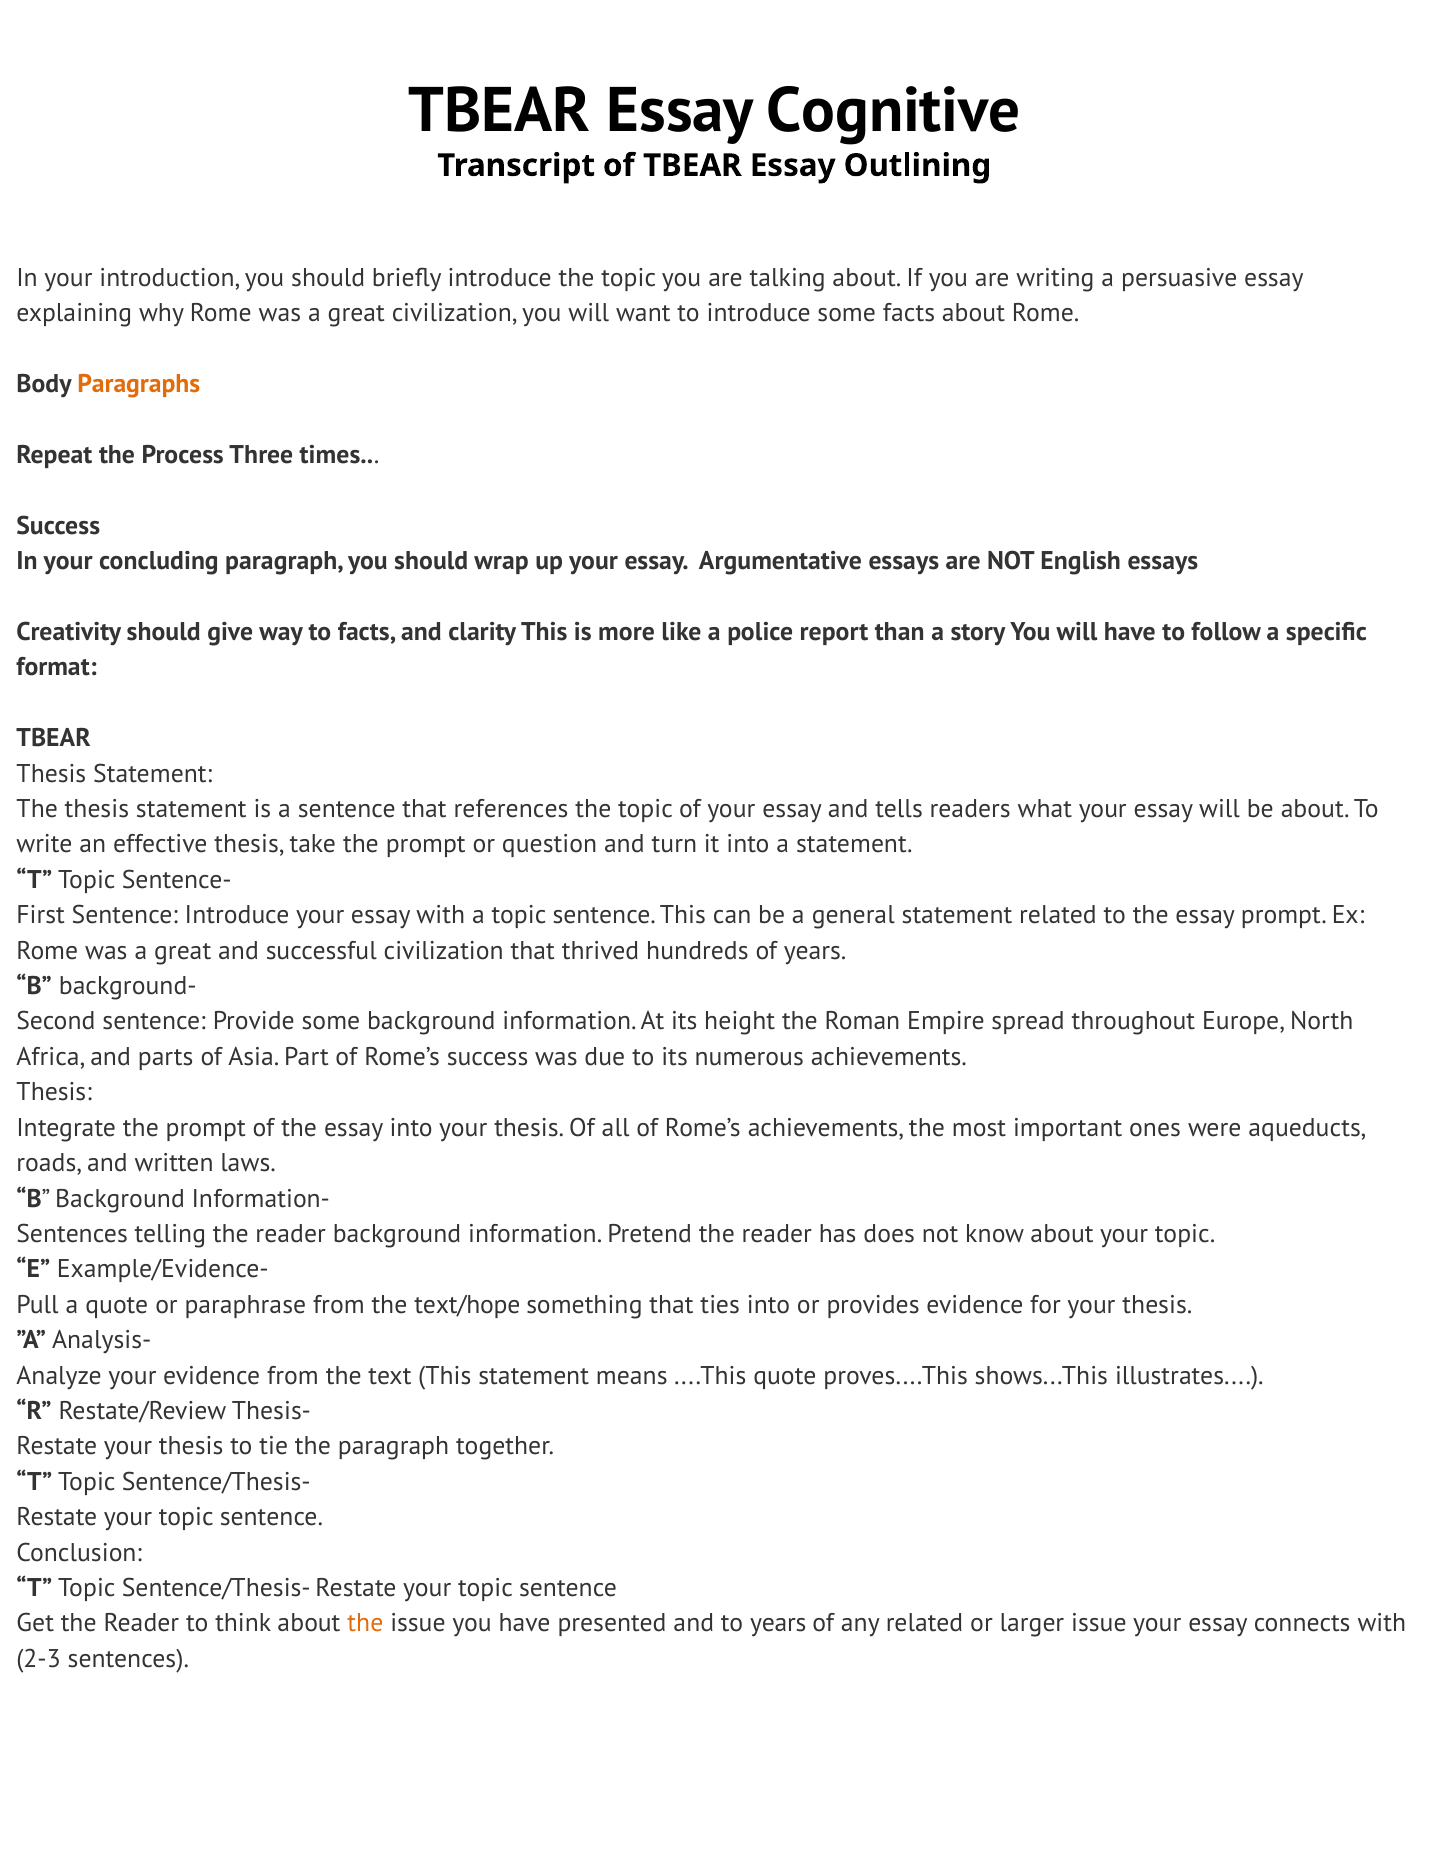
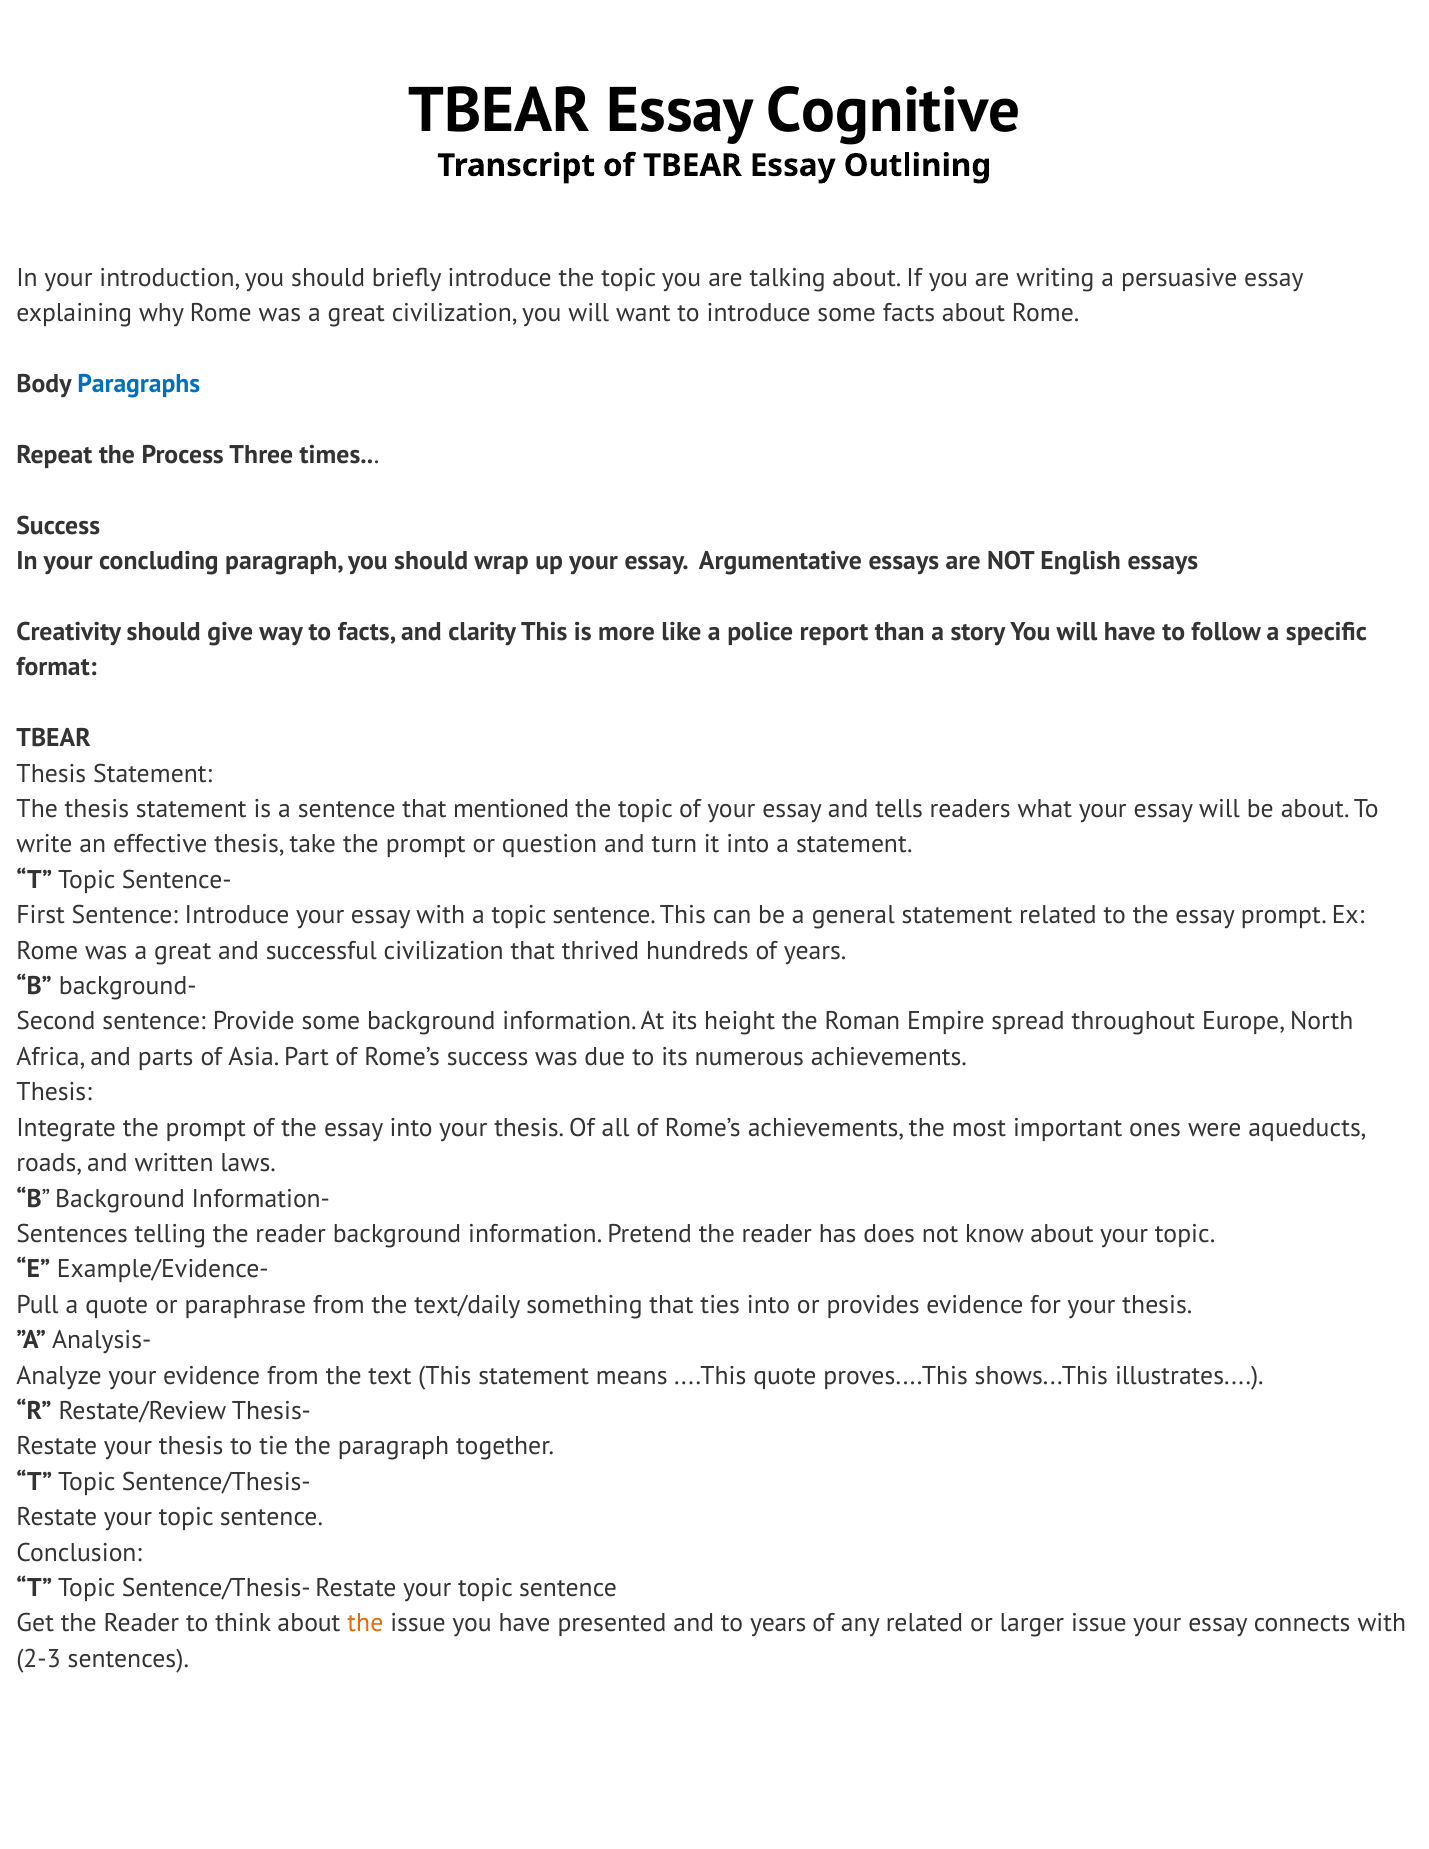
Paragraphs colour: orange -> blue
references: references -> mentioned
text/hope: text/hope -> text/daily
